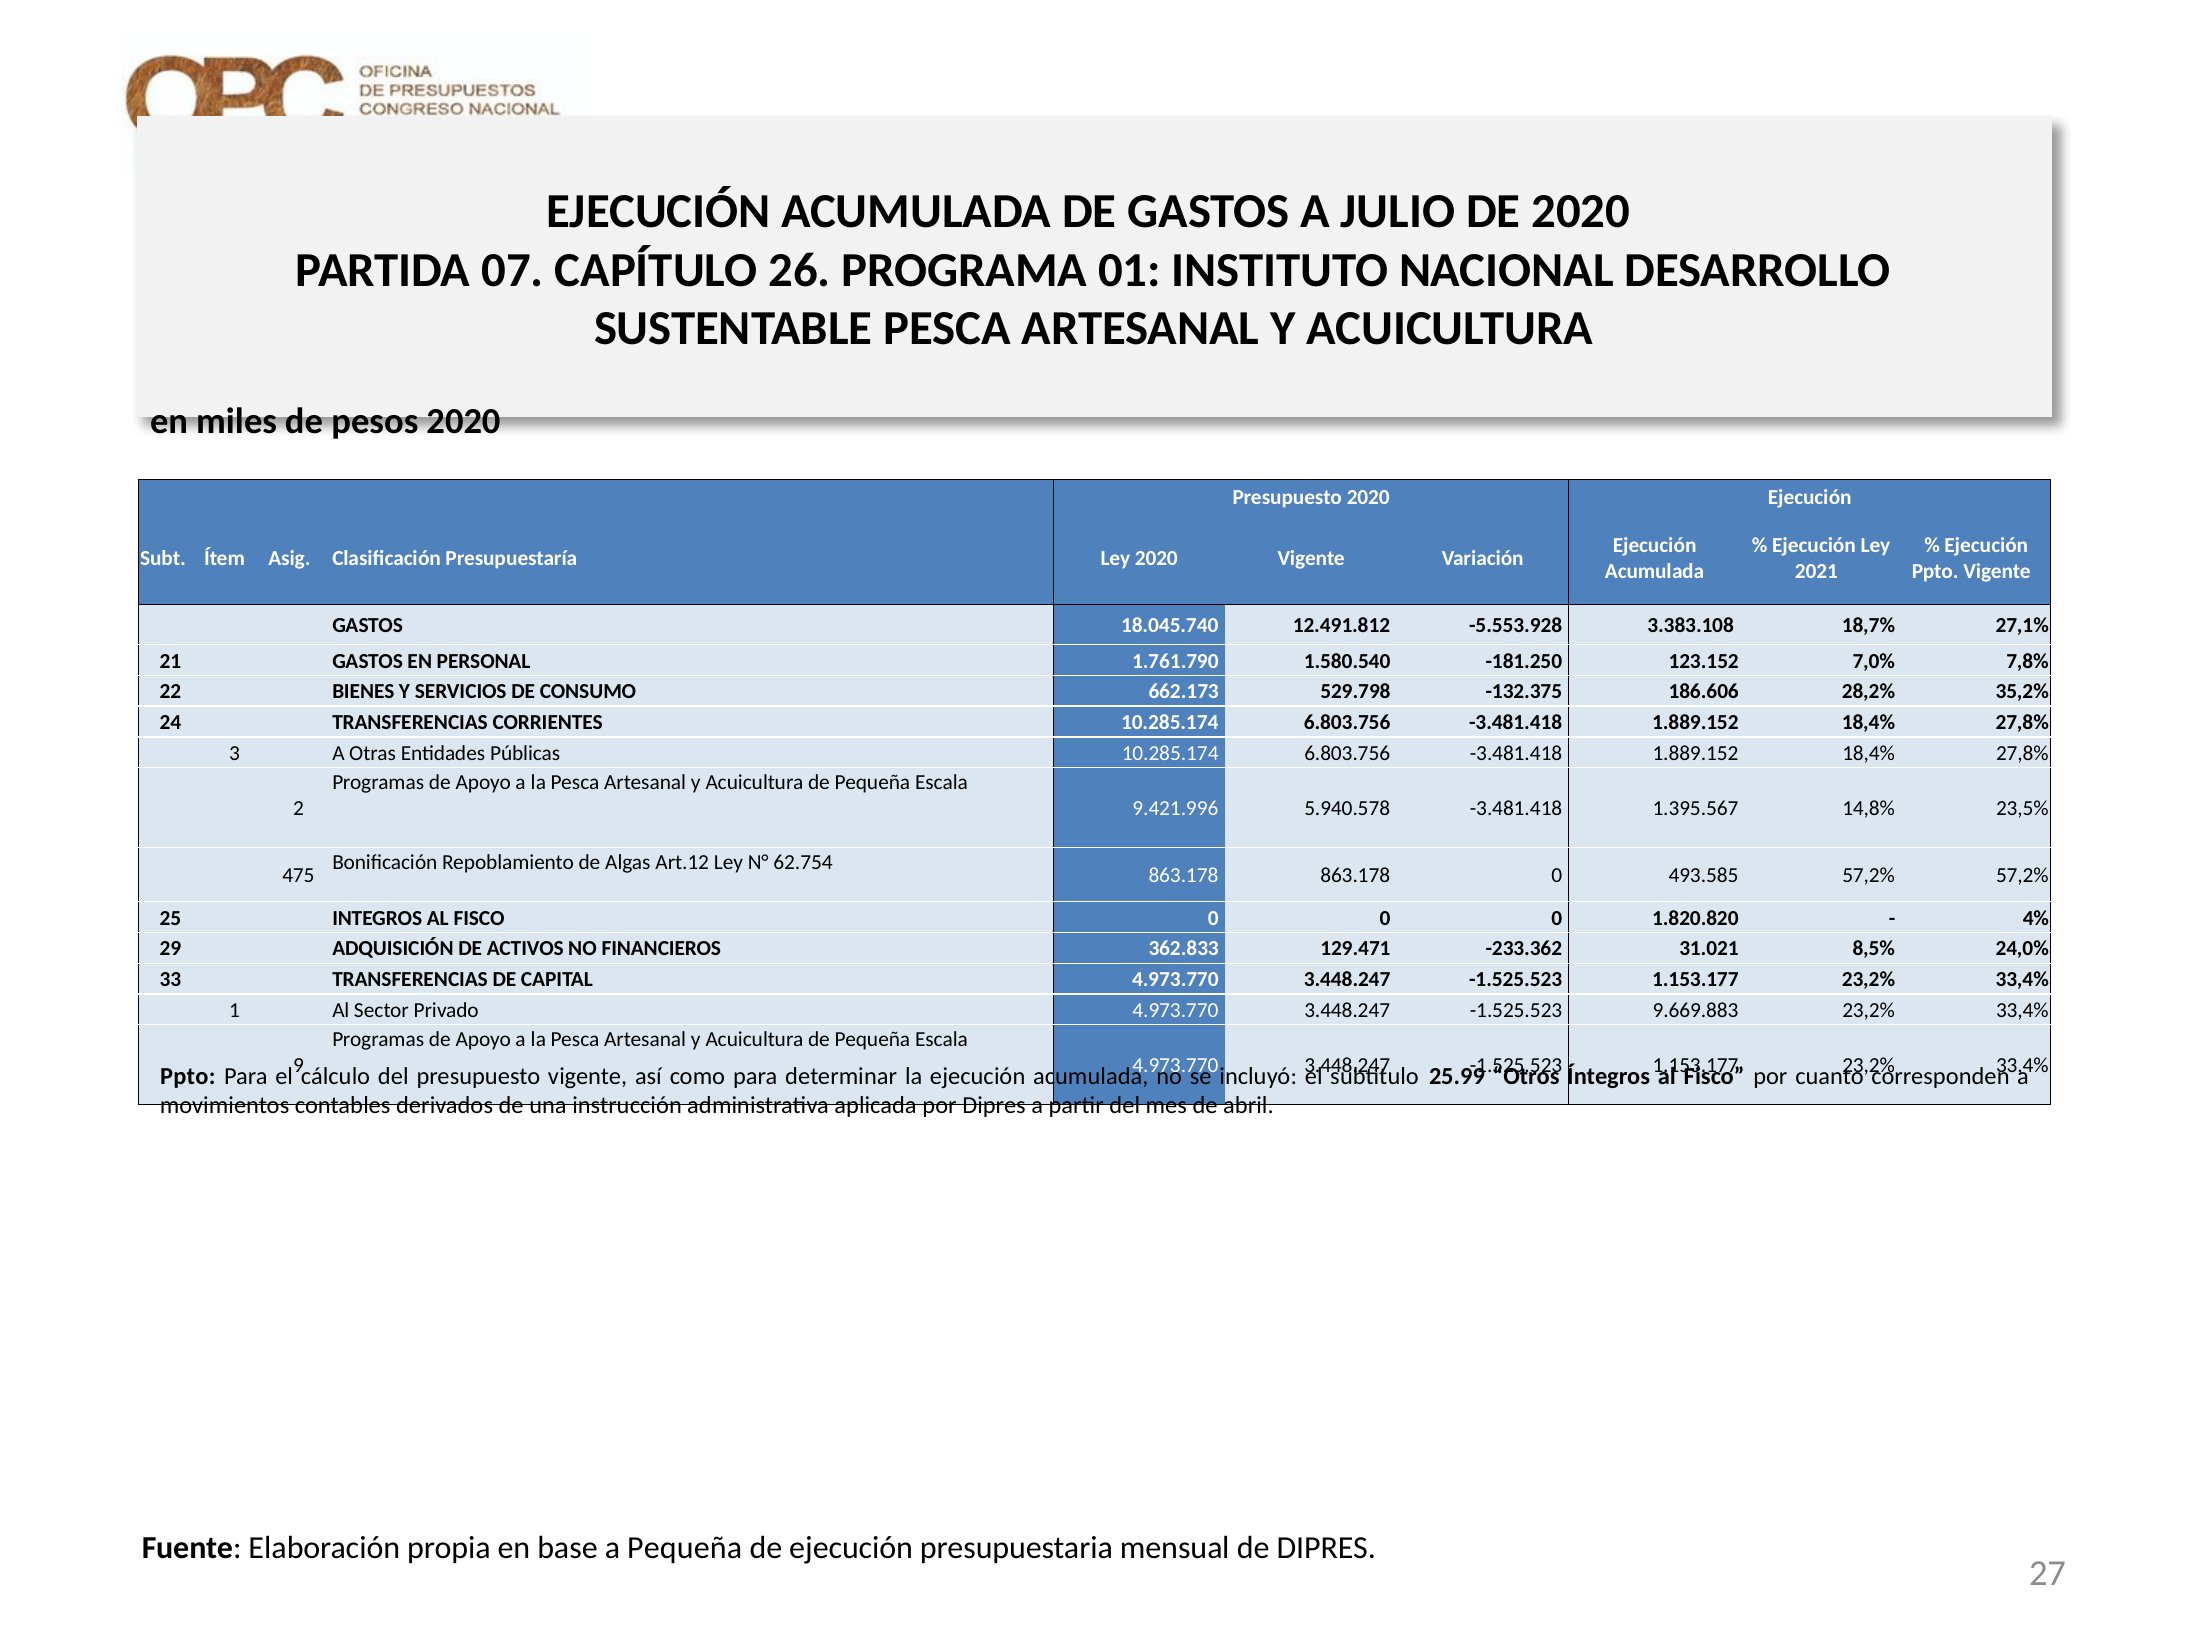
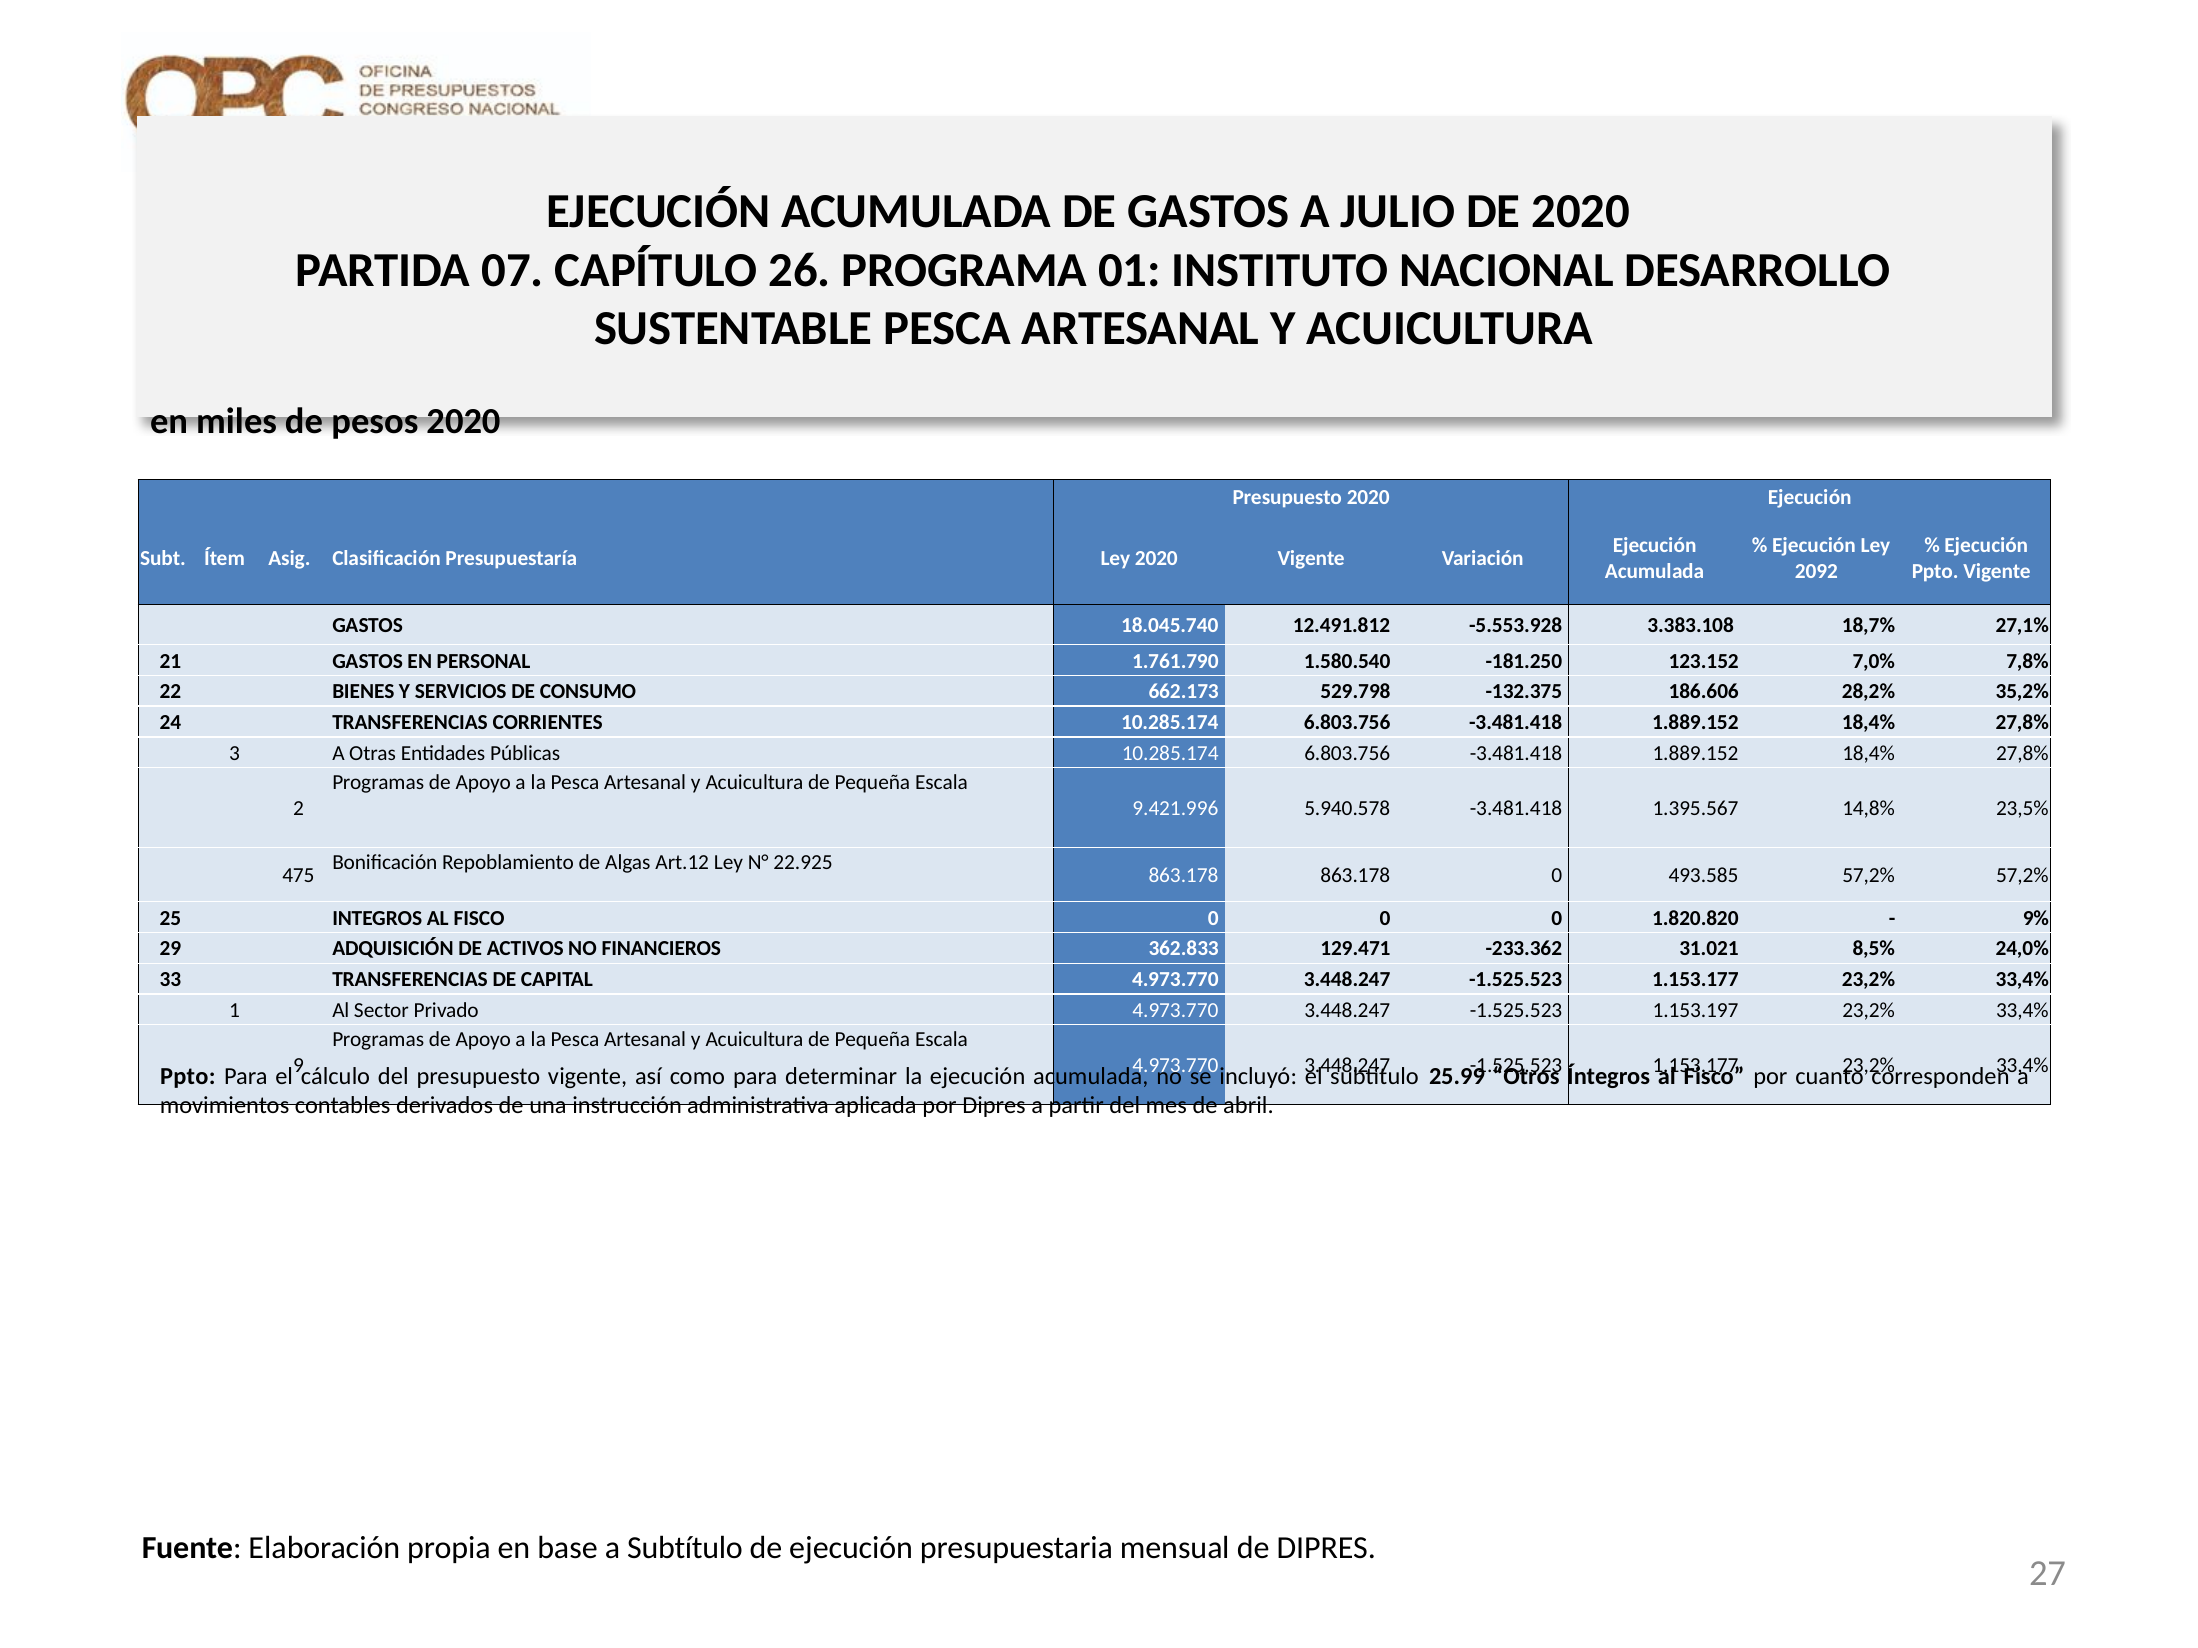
2021: 2021 -> 2092
62.754: 62.754 -> 22.925
4%: 4% -> 9%
9.669.883: 9.669.883 -> 1.153.197
a Pequeña: Pequeña -> Subtítulo
